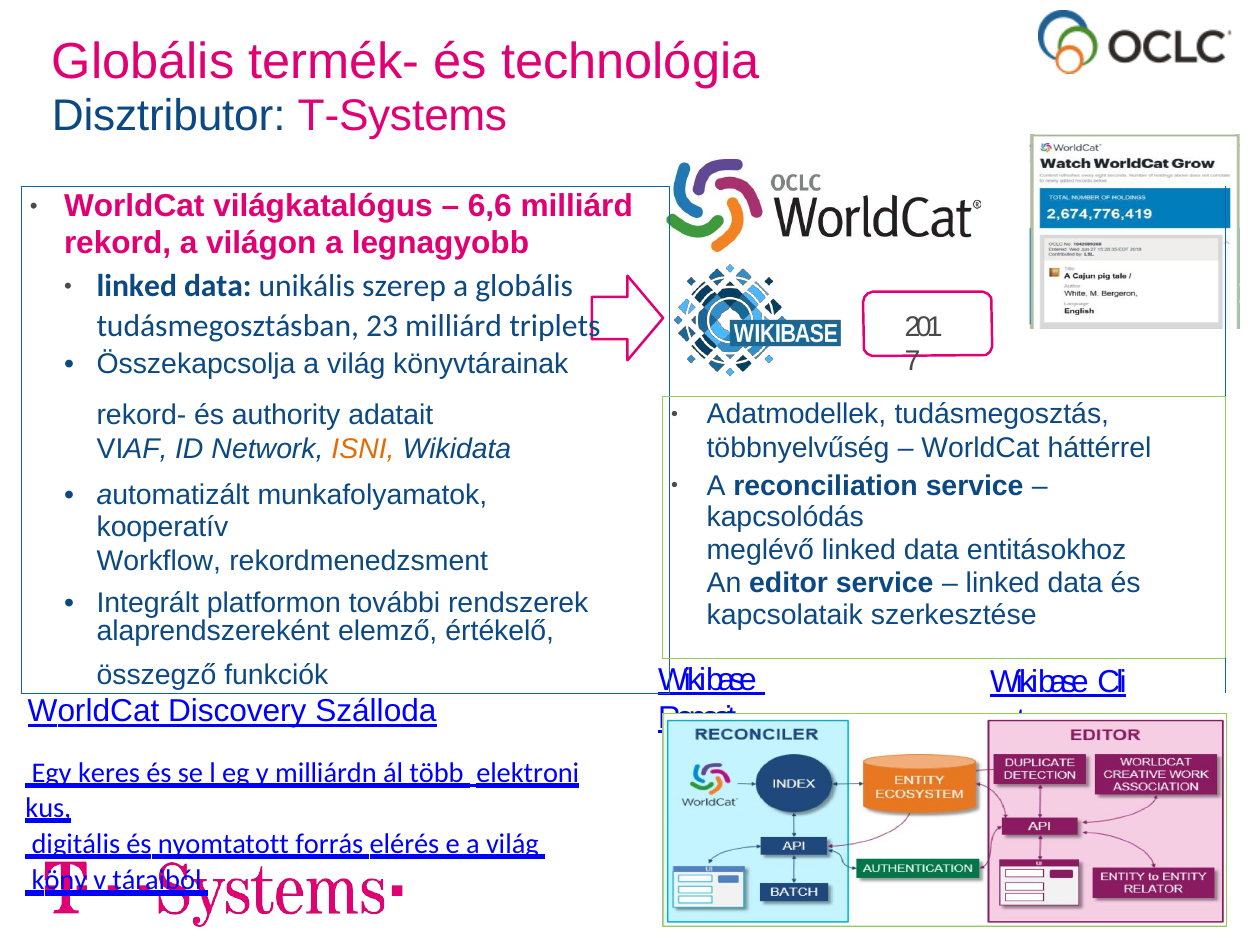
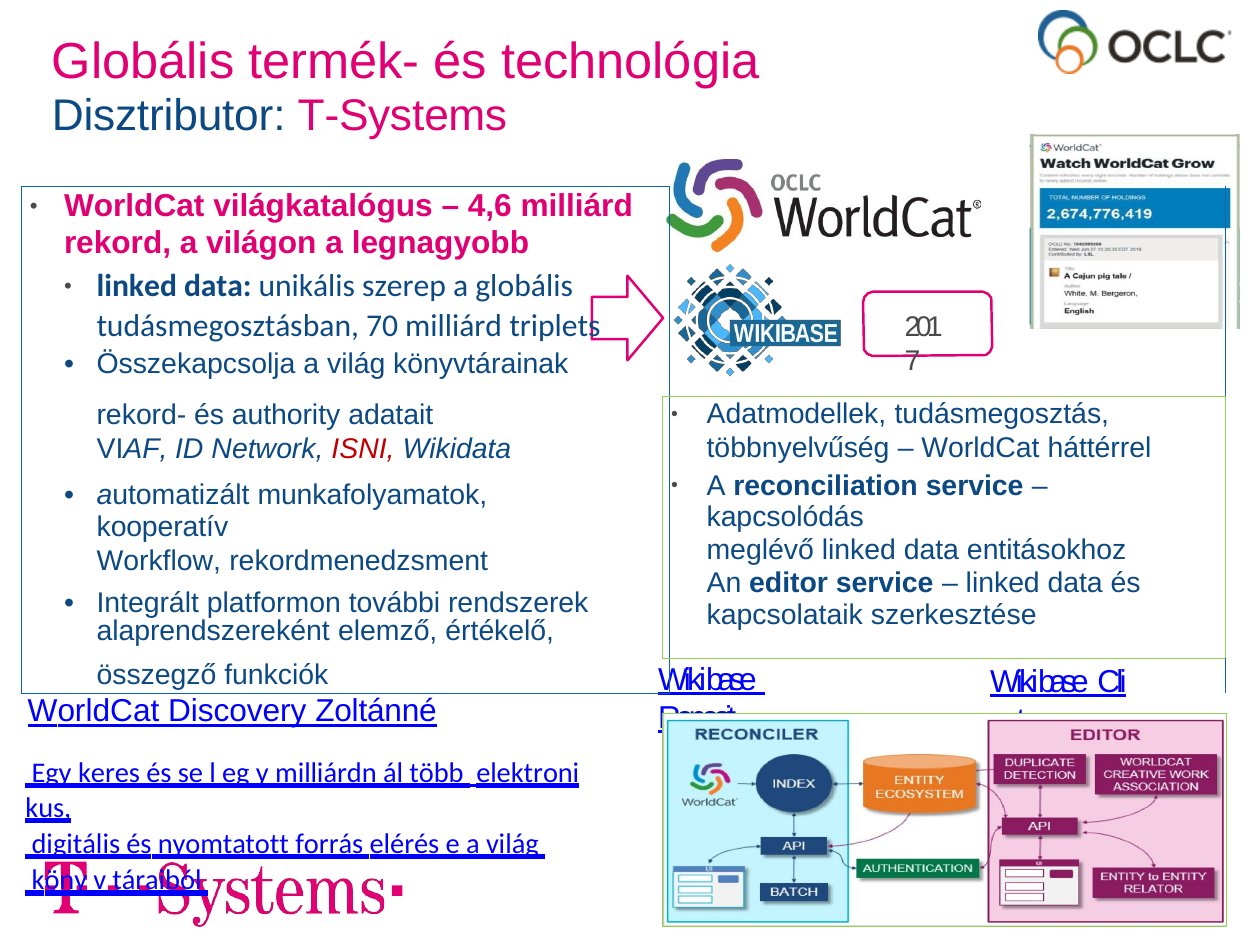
6,6: 6,6 -> 4,6
23: 23 -> 70
ISNI colour: orange -> red
Szálloda: Szálloda -> Zoltánné
